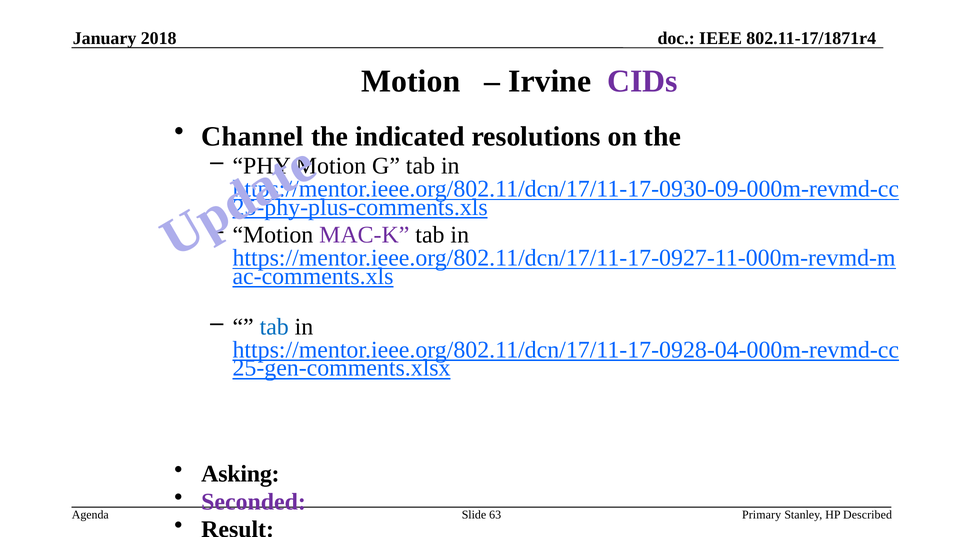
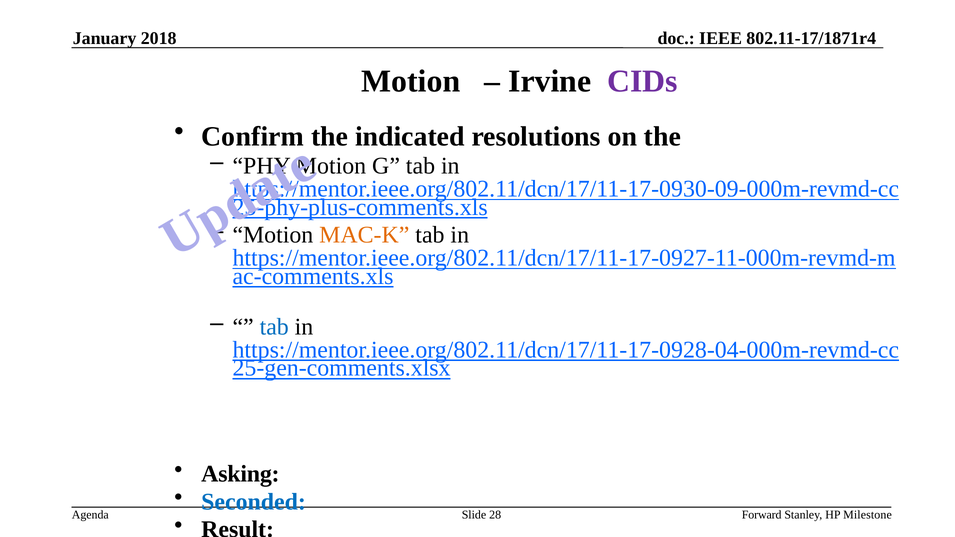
Channel: Channel -> Confirm
MAC-K colour: purple -> orange
Seconded colour: purple -> blue
63: 63 -> 28
Primary: Primary -> Forward
Described: Described -> Milestone
